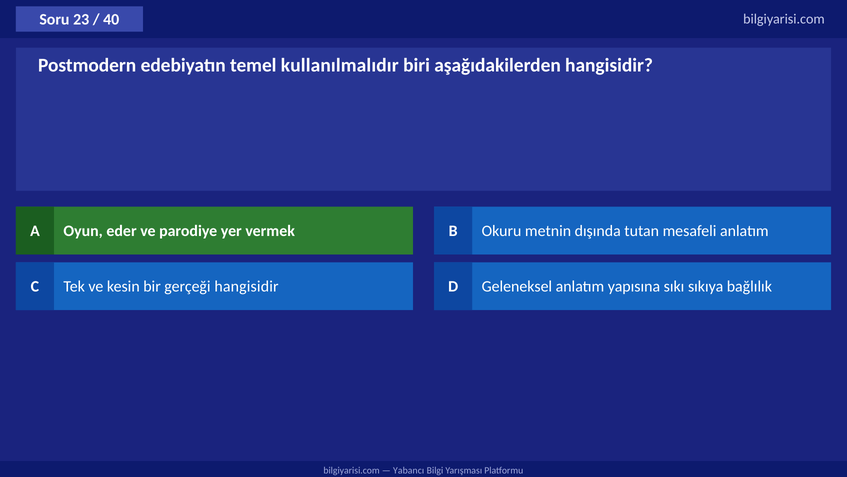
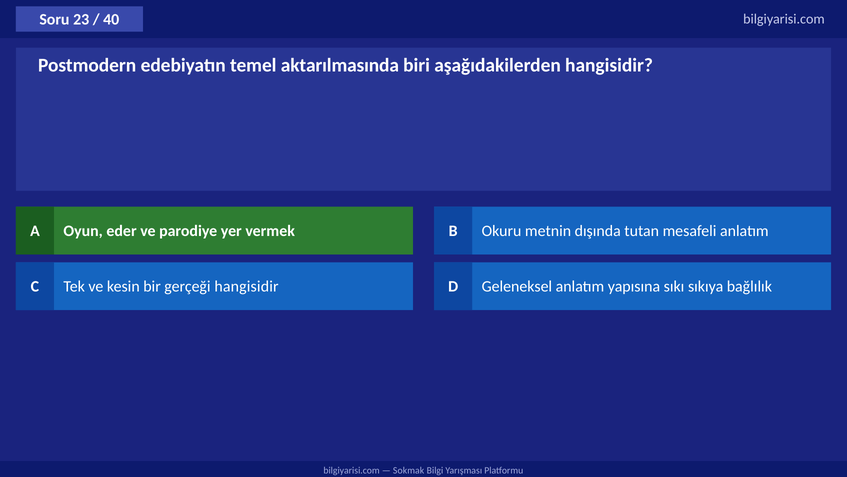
kullanılmalıdır: kullanılmalıdır -> aktarılmasında
Yabancı: Yabancı -> Sokmak
